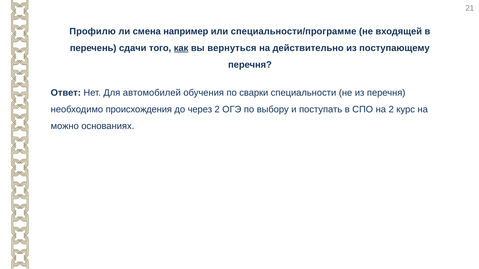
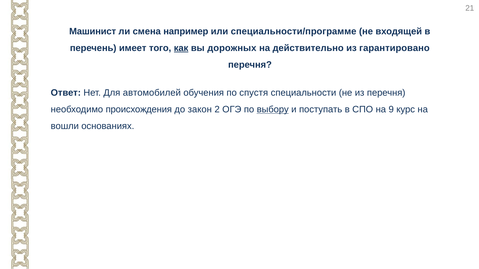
Профилю: Профилю -> Машинист
сдачи: сдачи -> имеет
вернуться: вернуться -> дорожных
поступающему: поступающему -> гарантировано
сварки: сварки -> спустя
через: через -> закон
выбору underline: none -> present
на 2: 2 -> 9
можно: можно -> вошли
